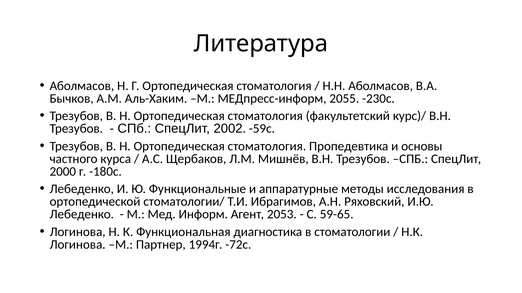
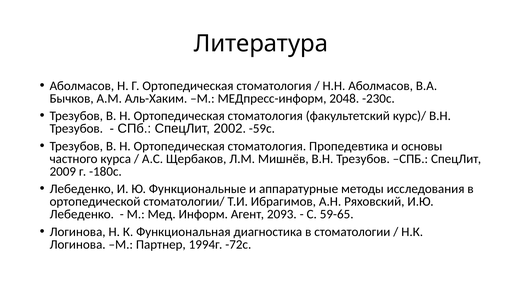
2055: 2055 -> 2048
2000: 2000 -> 2009
2053: 2053 -> 2093
